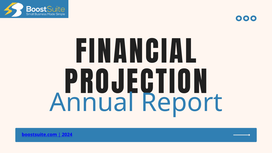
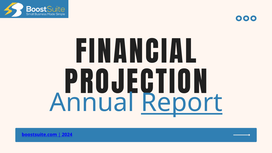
Report underline: none -> present
